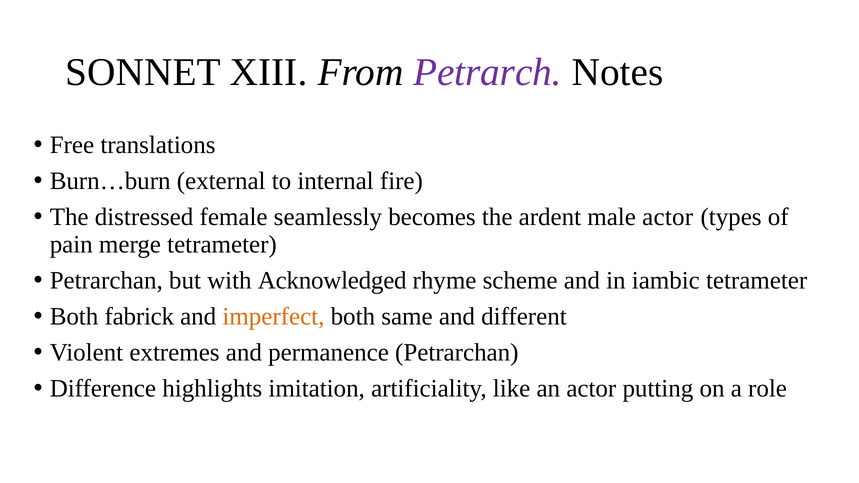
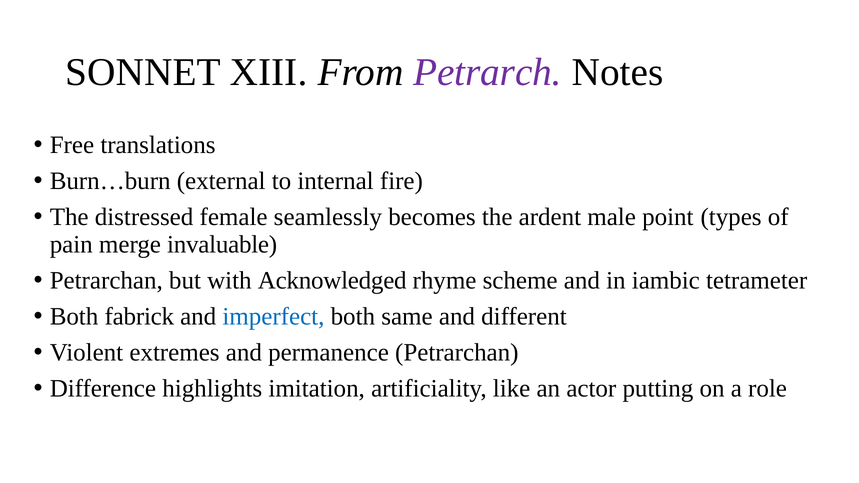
male actor: actor -> point
merge tetrameter: tetrameter -> invaluable
imperfect colour: orange -> blue
